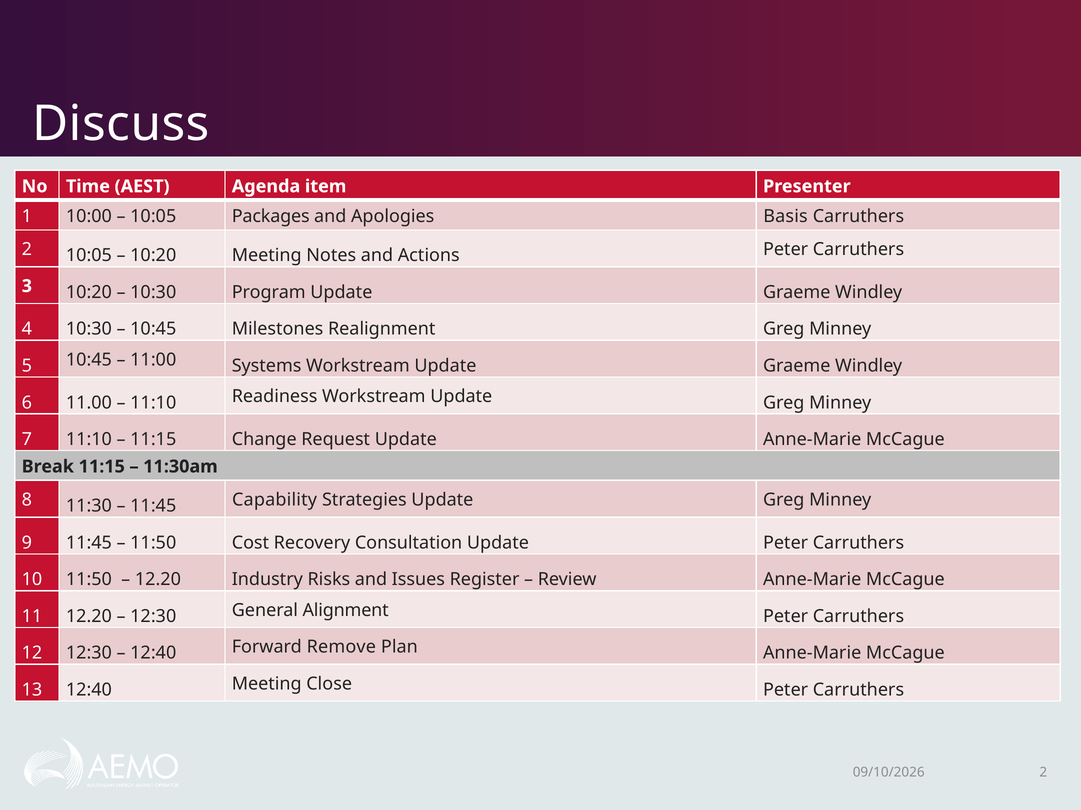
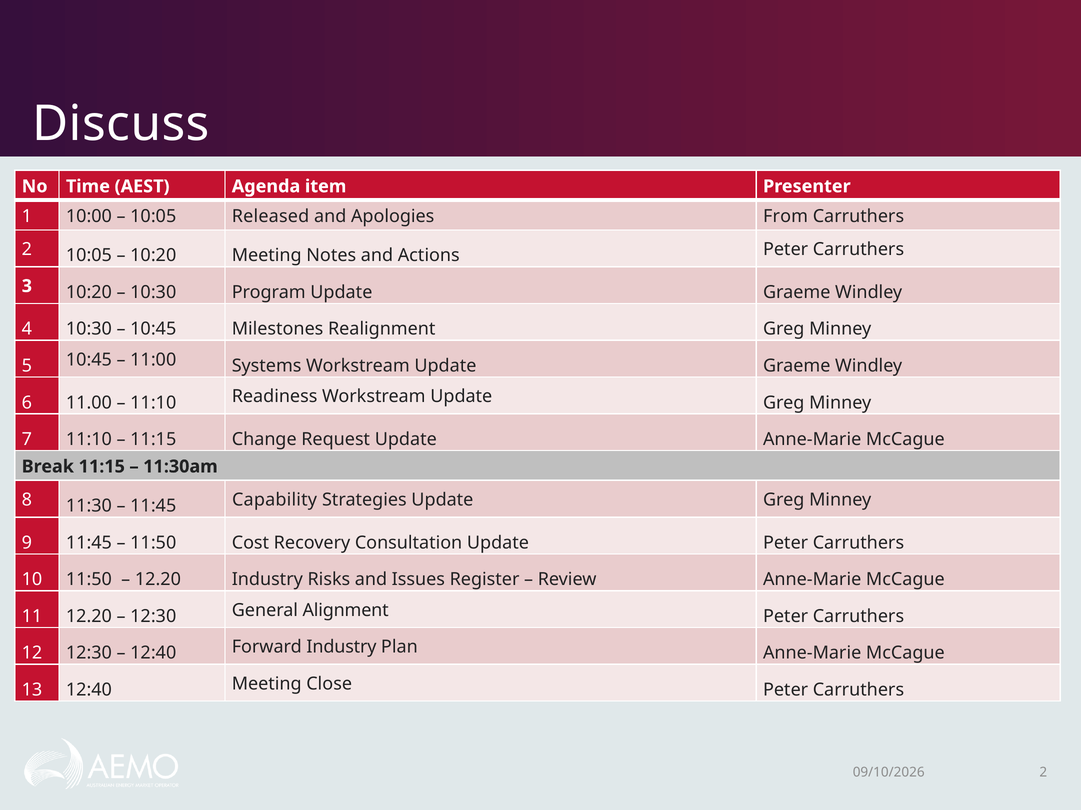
Packages: Packages -> Released
Basis: Basis -> From
Forward Remove: Remove -> Industry
